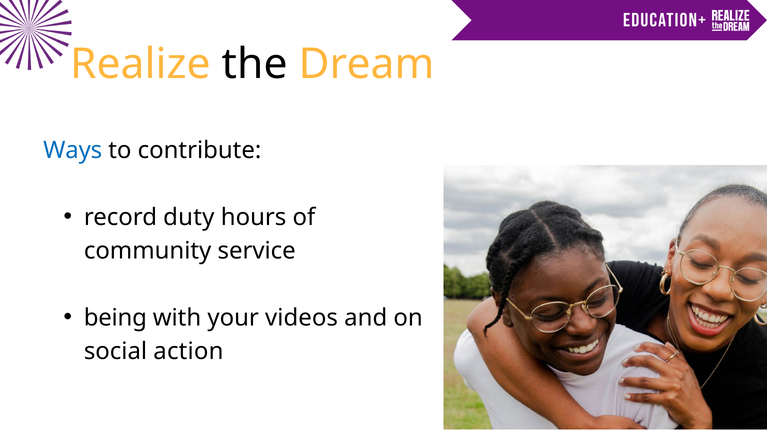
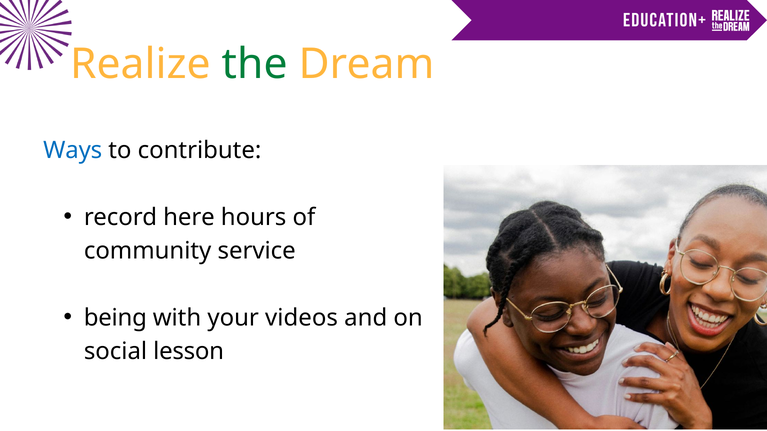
the colour: black -> green
duty: duty -> here
action: action -> lesson
